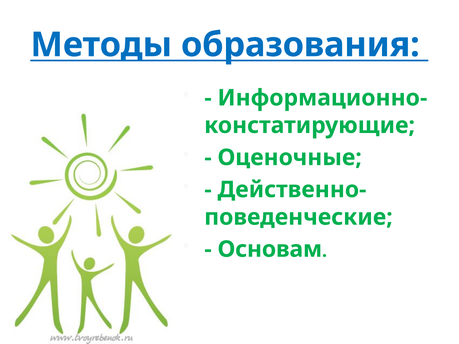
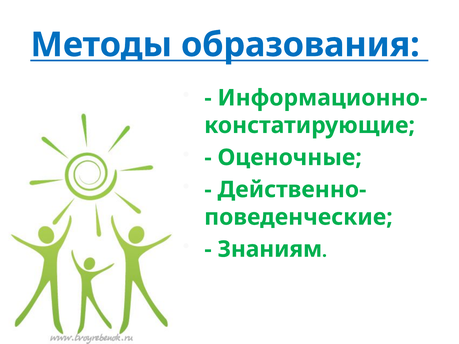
Основам: Основам -> Знаниям
